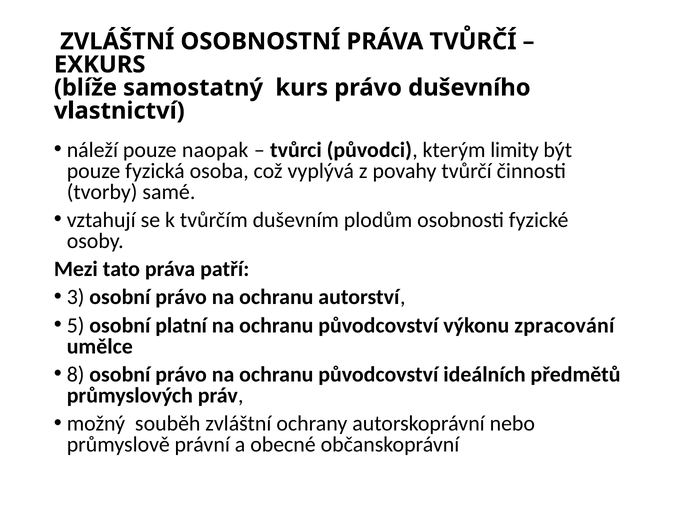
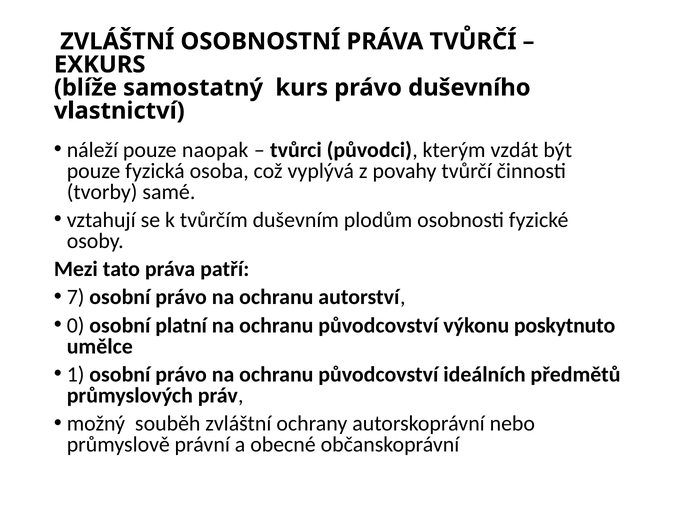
limity: limity -> vzdát
3: 3 -> 7
5: 5 -> 0
zpracování: zpracování -> poskytnuto
8: 8 -> 1
